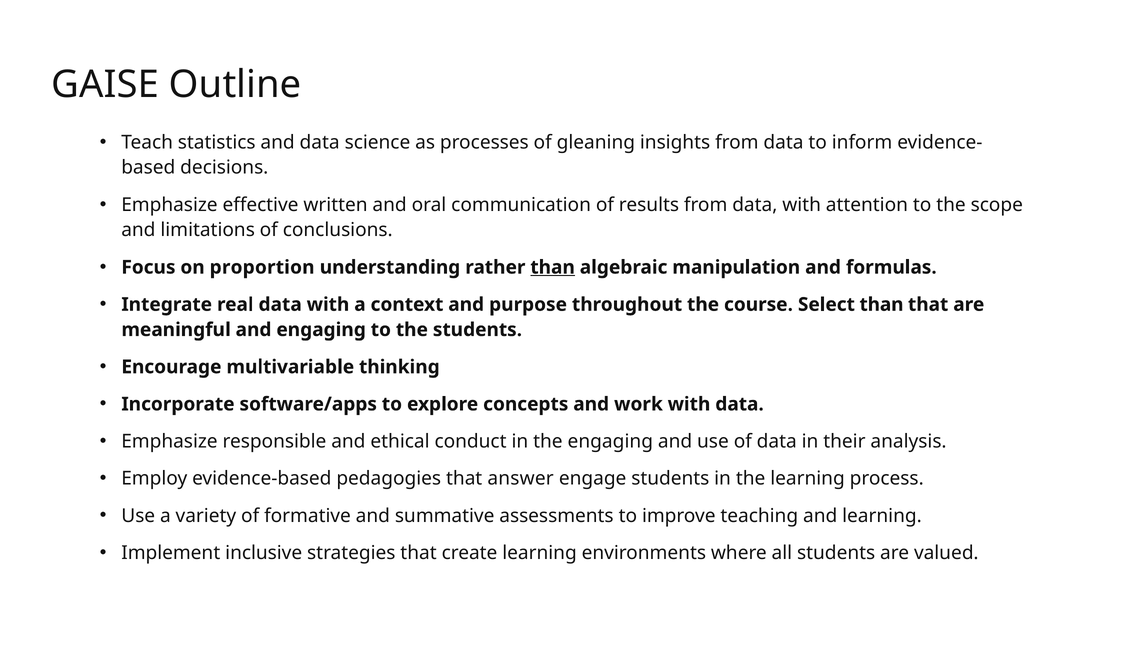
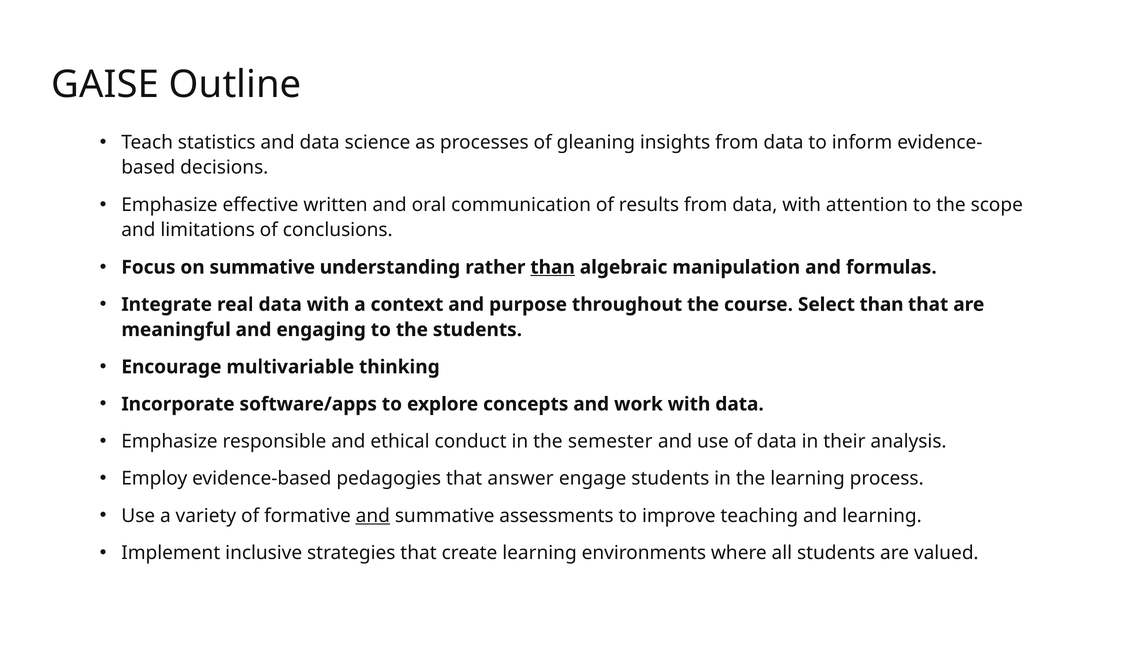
on proportion: proportion -> summative
the engaging: engaging -> semester
and at (373, 516) underline: none -> present
